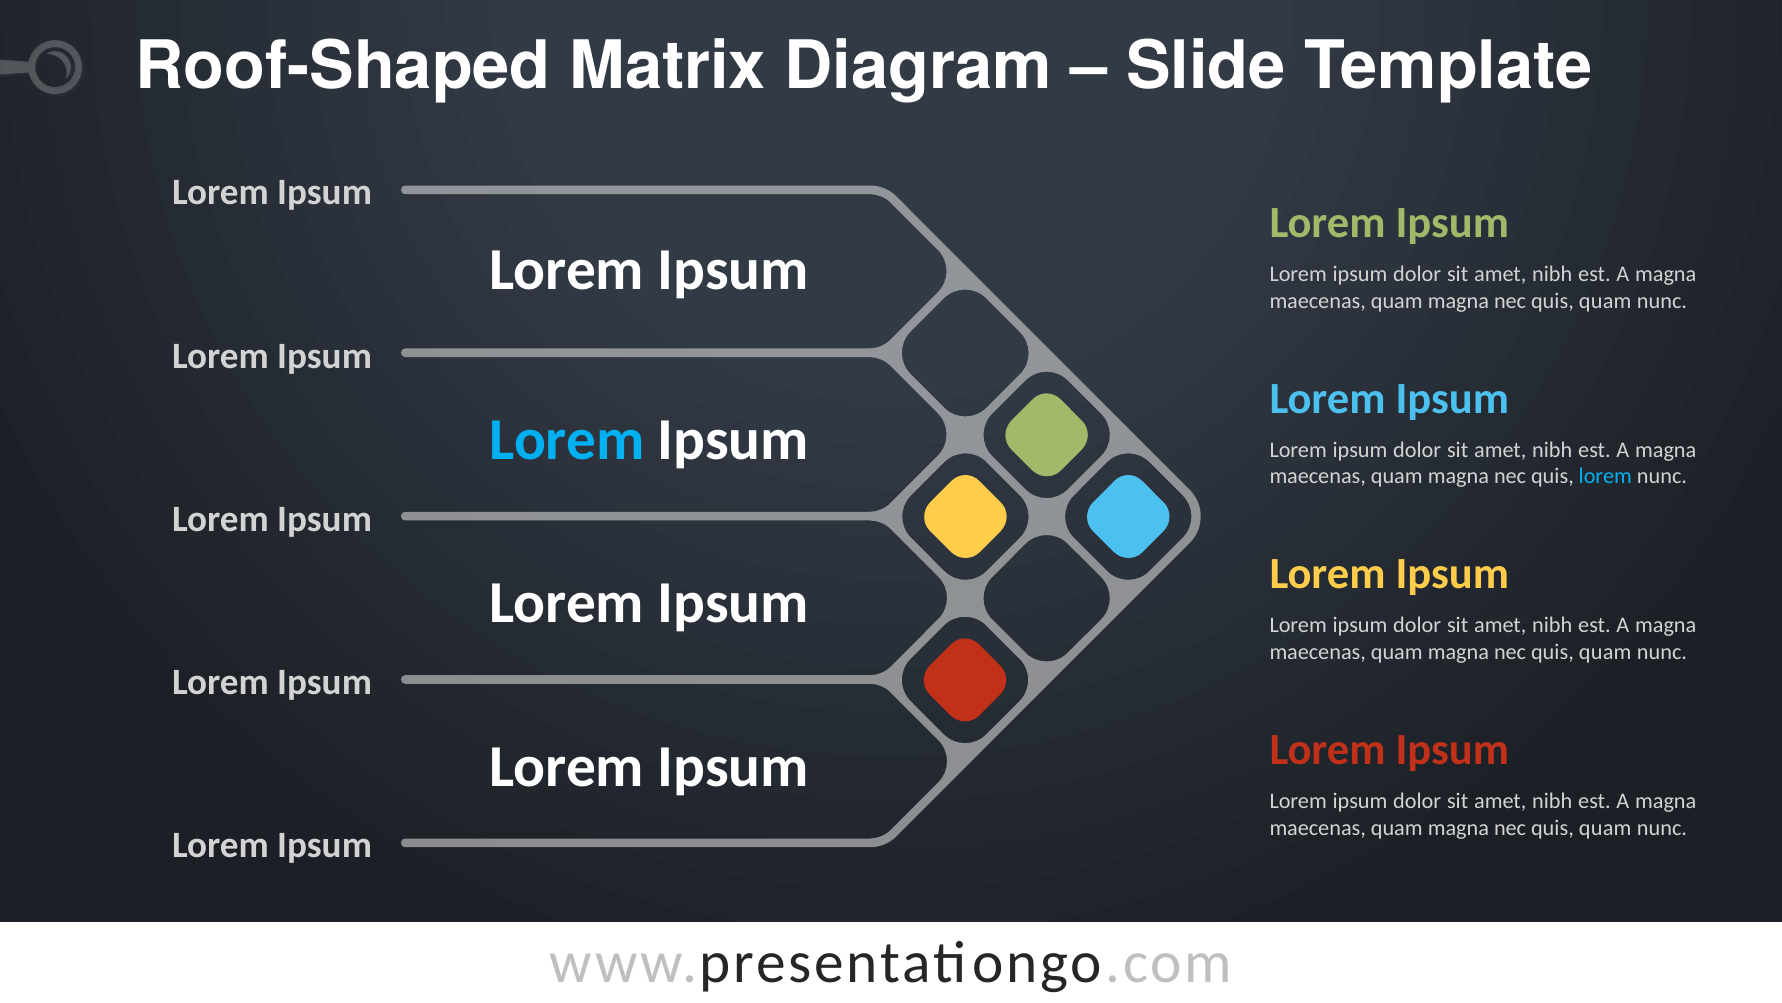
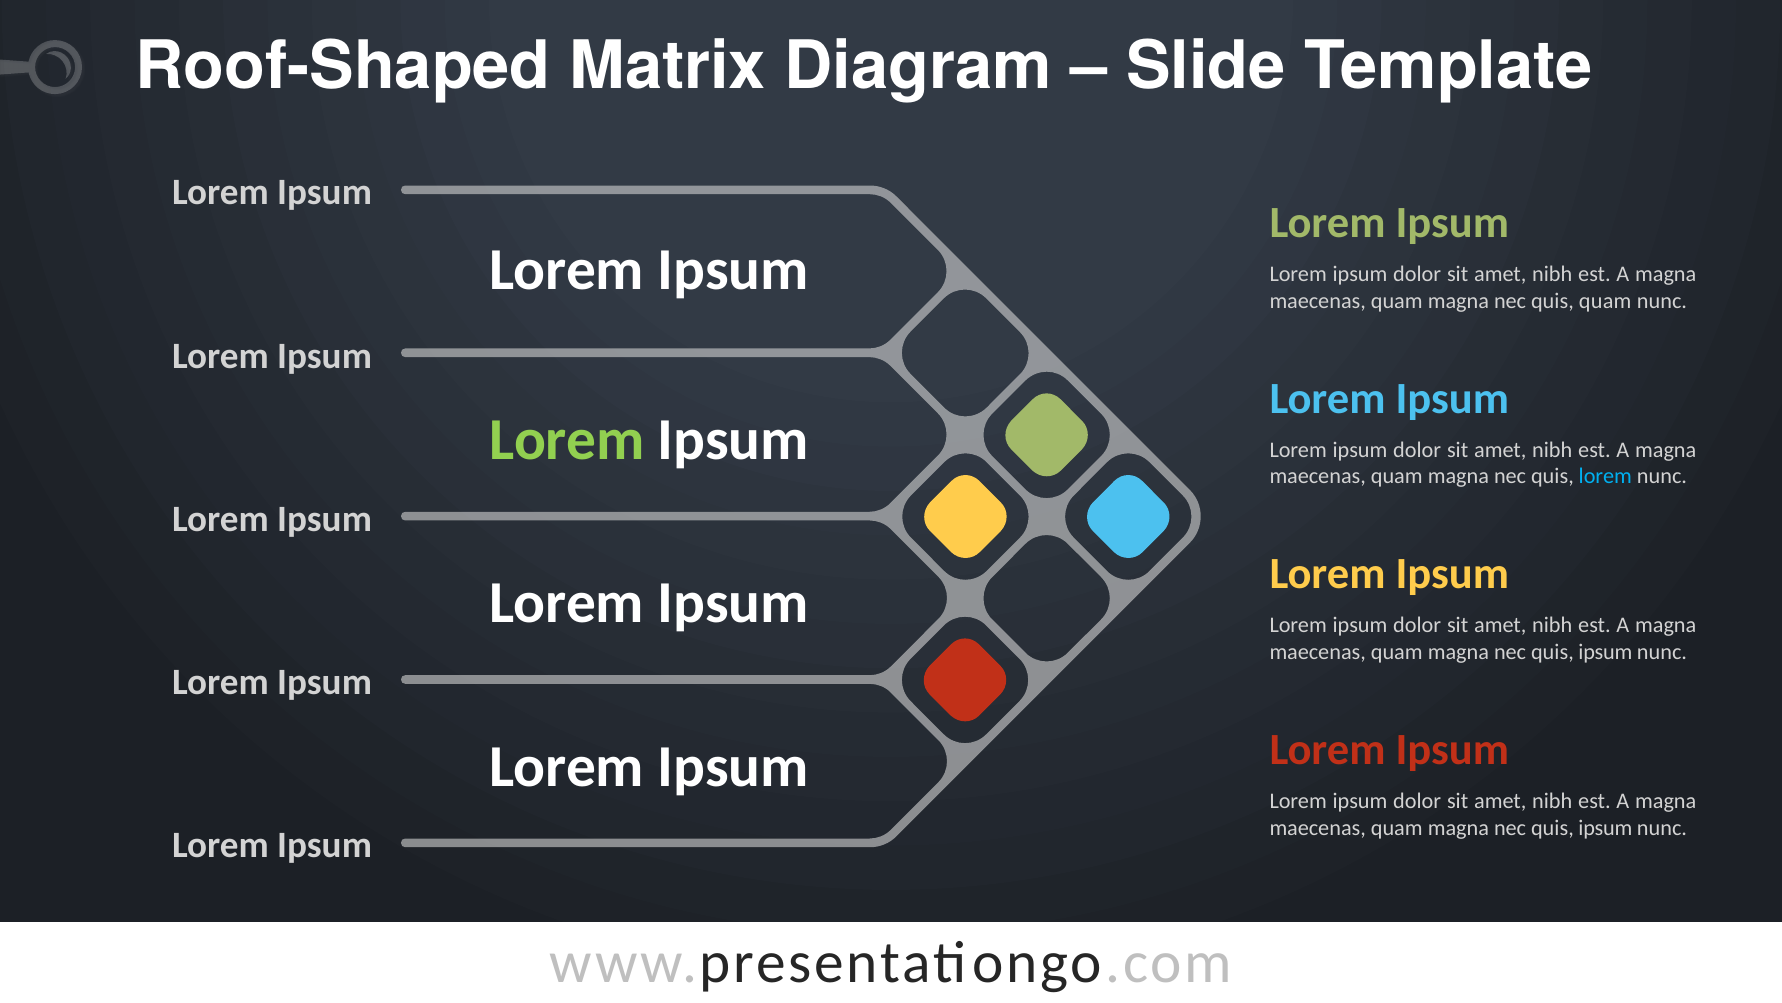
Lorem at (567, 439) colour: light blue -> light green
quam at (1605, 652): quam -> ipsum
quam at (1605, 827): quam -> ipsum
